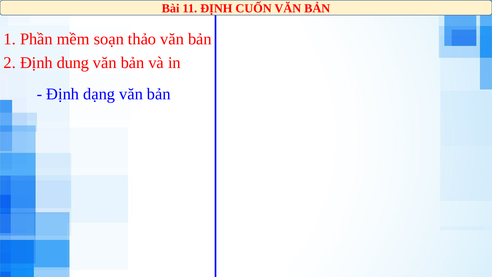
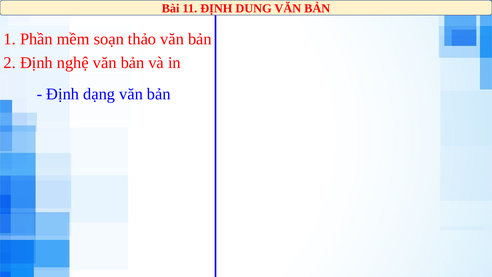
CUỐN: CUỐN -> DUNG
dung: dung -> nghệ
